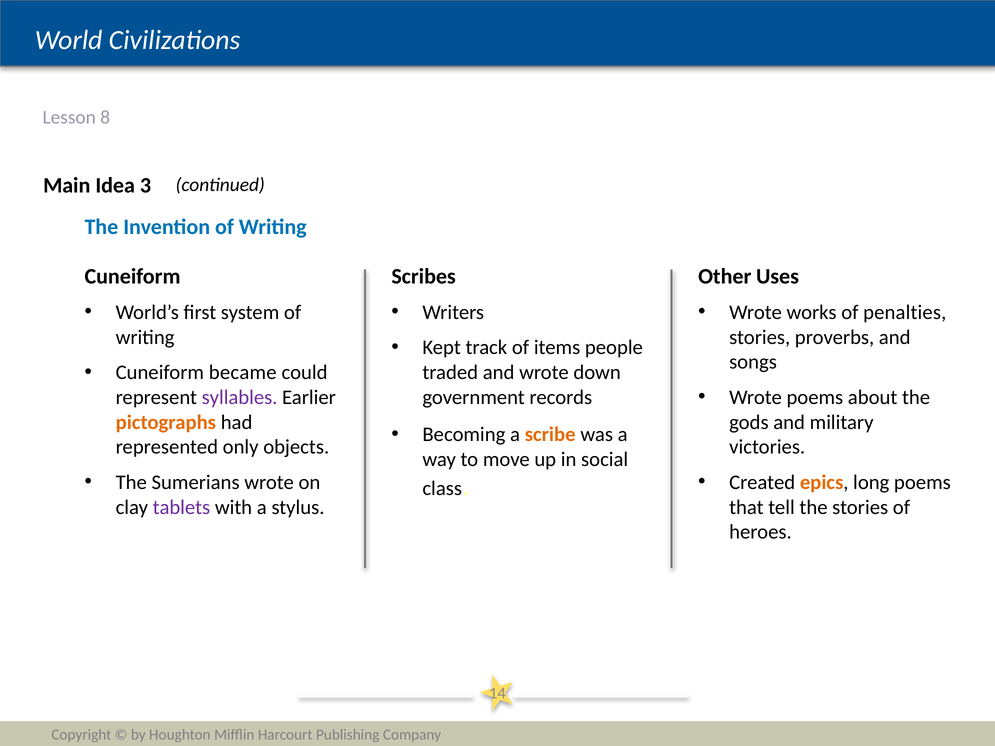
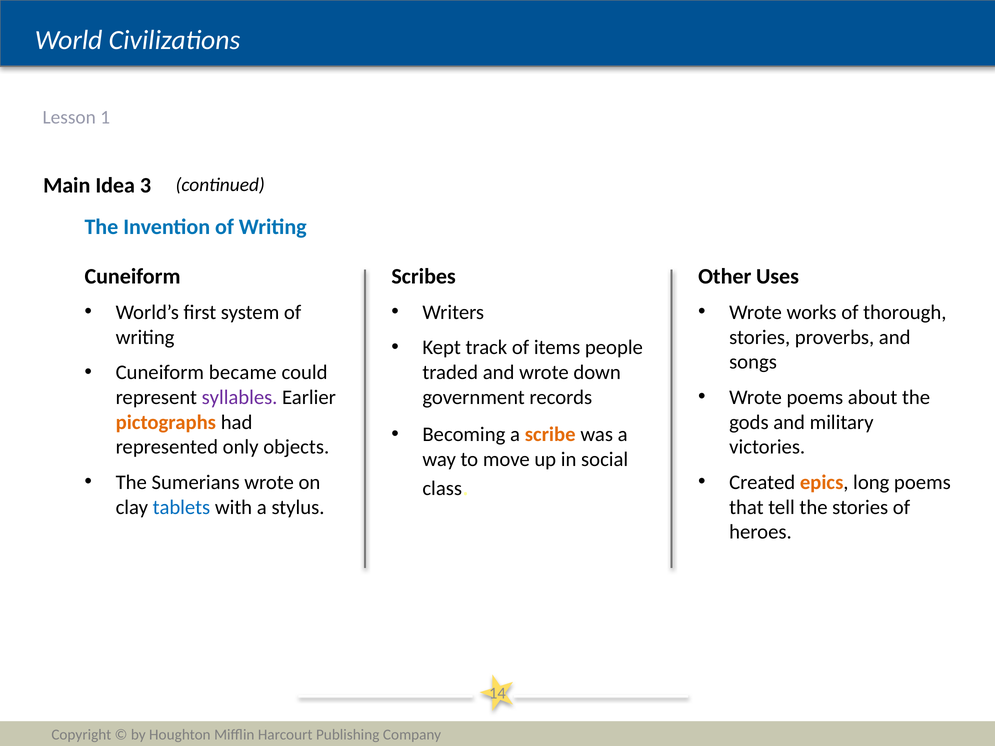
8: 8 -> 1
penalties: penalties -> thorough
tablets colour: purple -> blue
